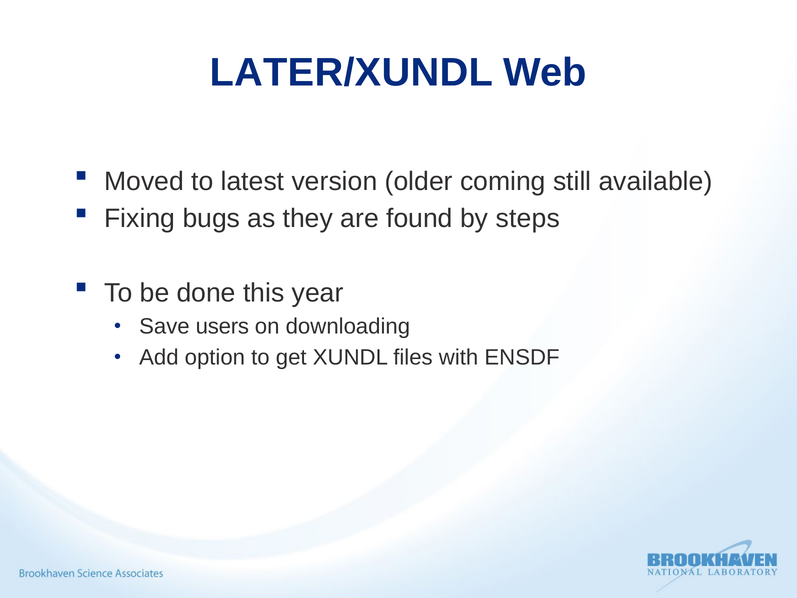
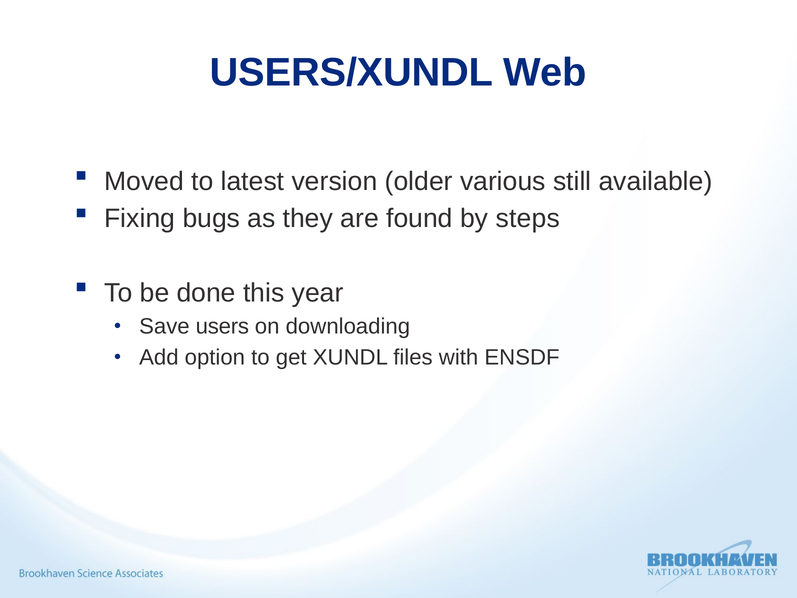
LATER/XUNDL: LATER/XUNDL -> USERS/XUNDL
coming: coming -> various
